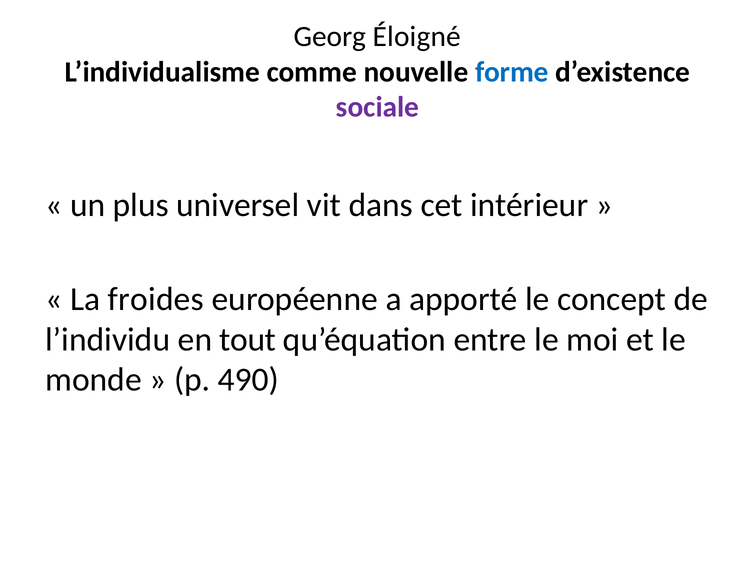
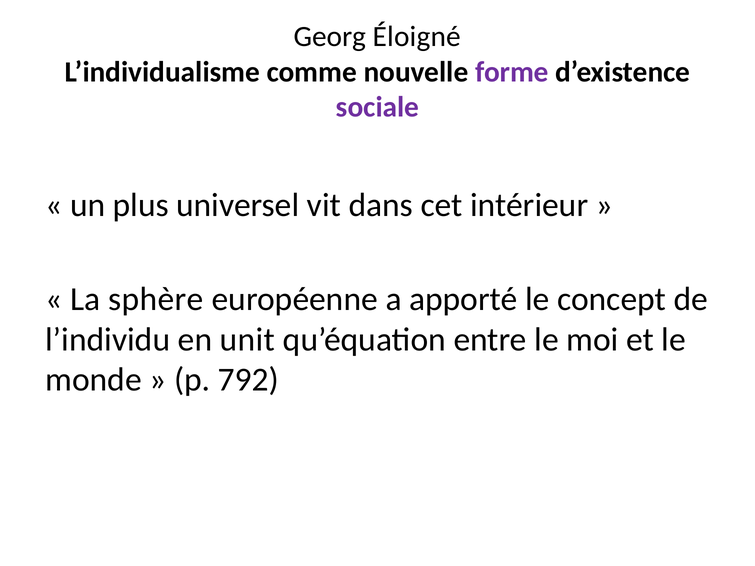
forme colour: blue -> purple
froides: froides -> sphère
tout: tout -> unit
490: 490 -> 792
